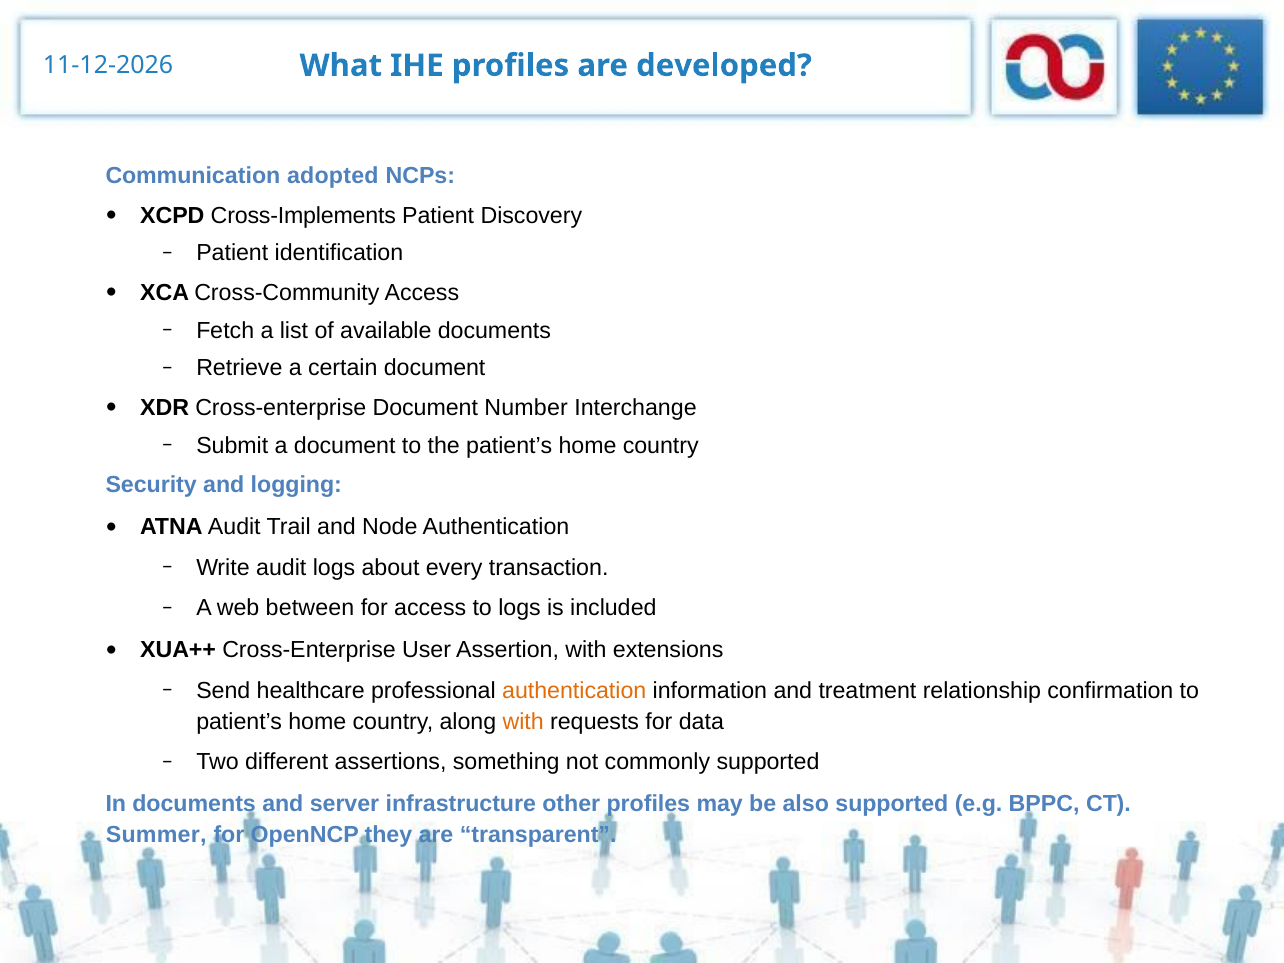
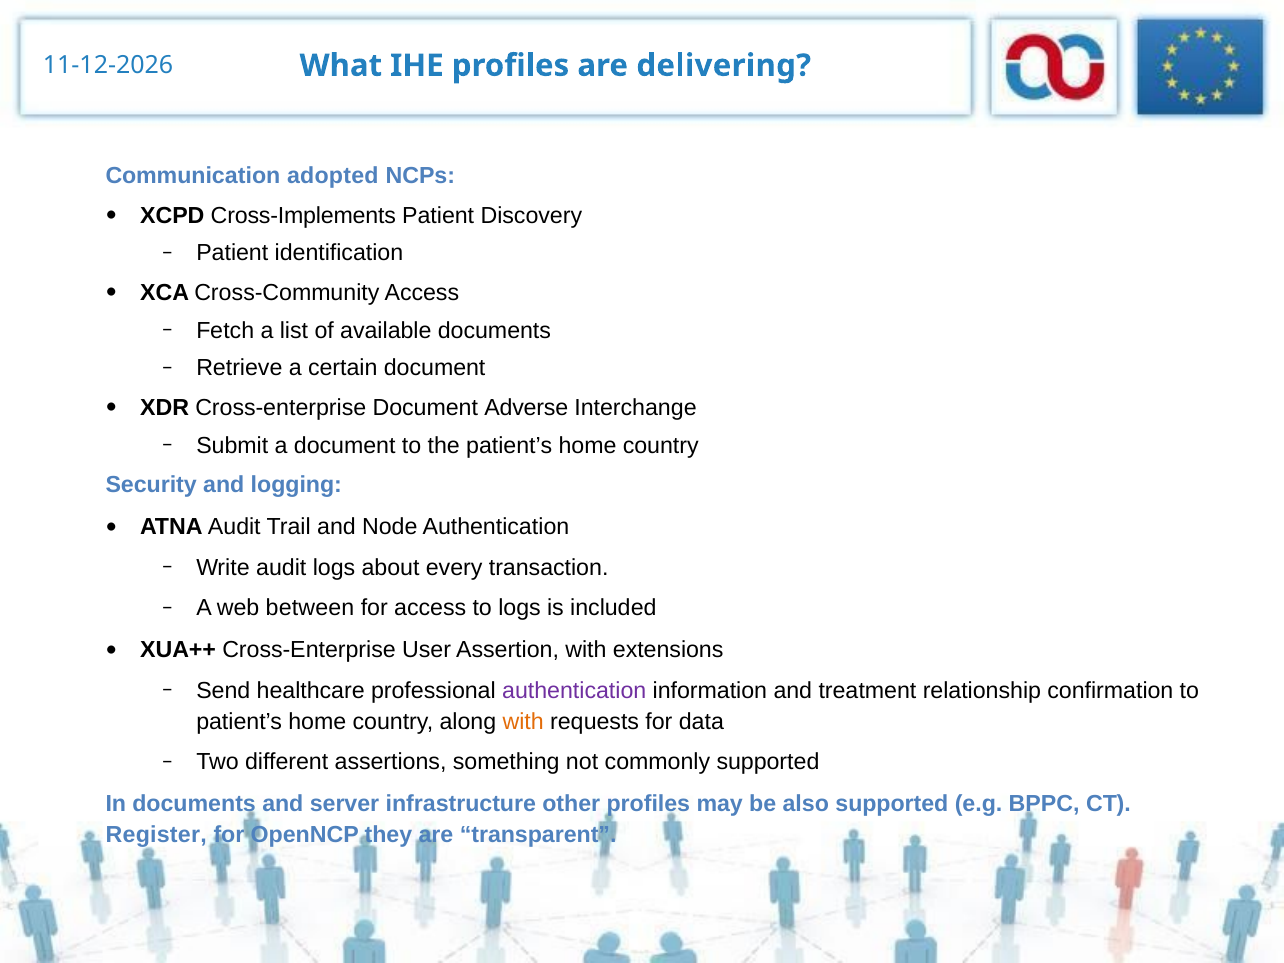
developed: developed -> delivering
Number: Number -> Adverse
authentication at (574, 691) colour: orange -> purple
Summer: Summer -> Register
